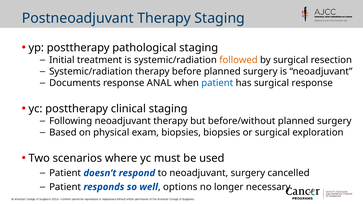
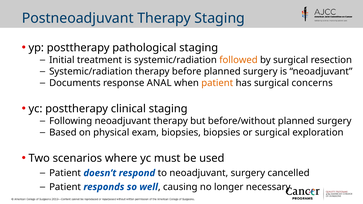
patient at (217, 83) colour: blue -> orange
surgical response: response -> concerns
options: options -> causing
